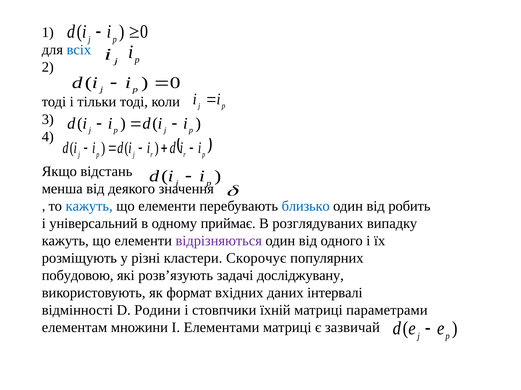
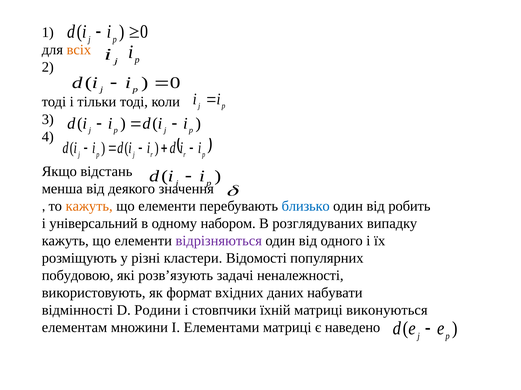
всіх colour: blue -> orange
кажуть at (89, 206) colour: blue -> orange
приймає: приймає -> набором
Скорочує: Скорочує -> Відомості
досліджувану: досліджувану -> неналежності
інтервалі: інтервалі -> набувати
параметрами: параметрами -> виконуються
зазвичай: зазвичай -> наведено
